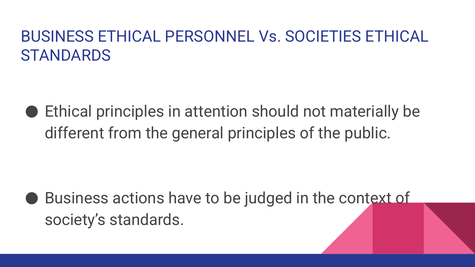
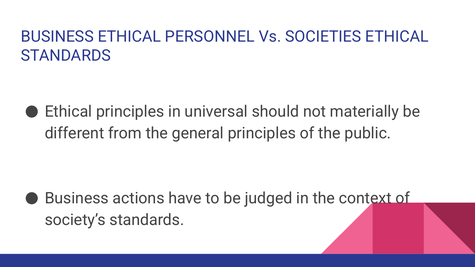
attention: attention -> universal
